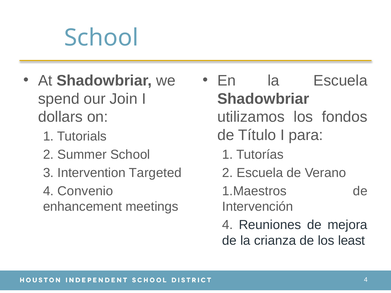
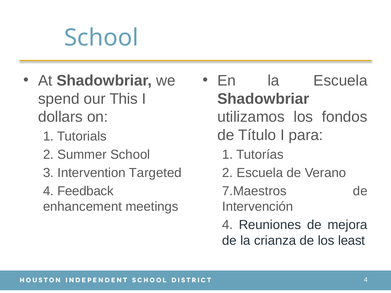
Join: Join -> This
Convenio: Convenio -> Feedback
1.Maestros: 1.Maestros -> 7.Maestros
